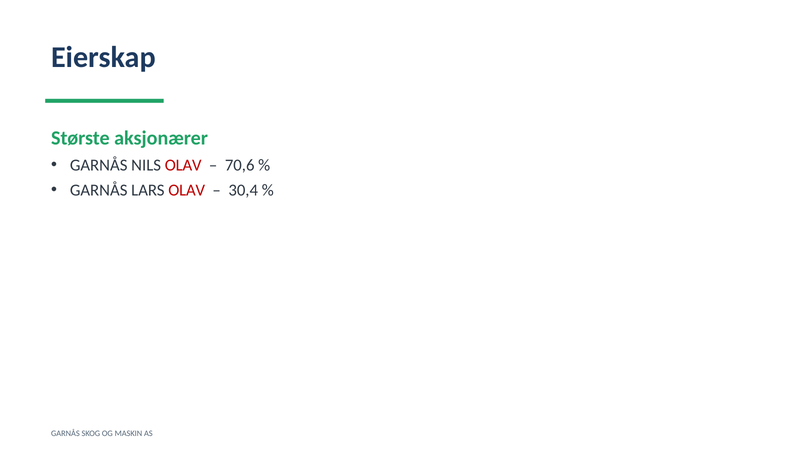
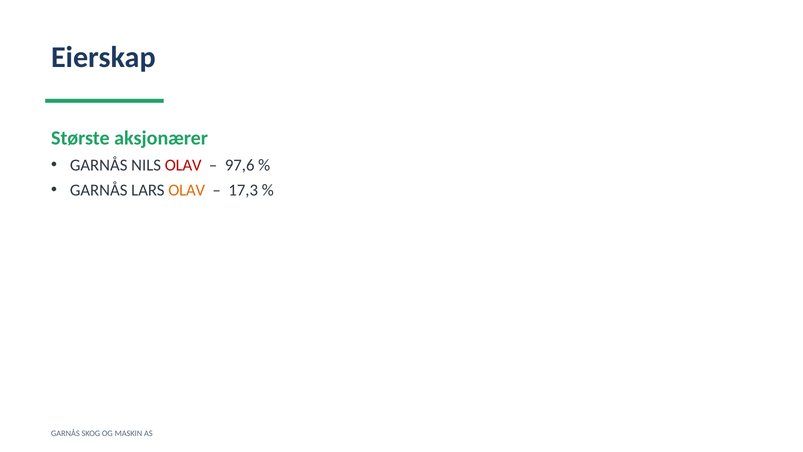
70,6: 70,6 -> 97,6
OLAV at (187, 190) colour: red -> orange
30,4: 30,4 -> 17,3
